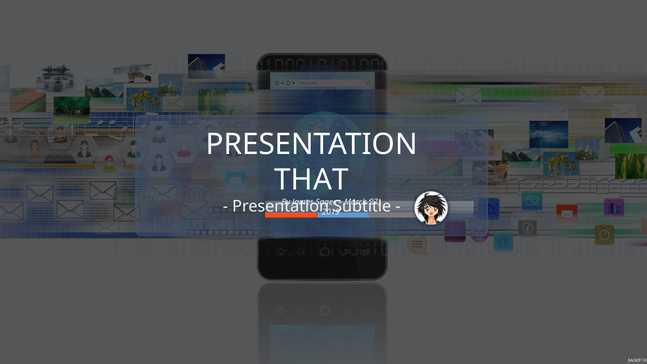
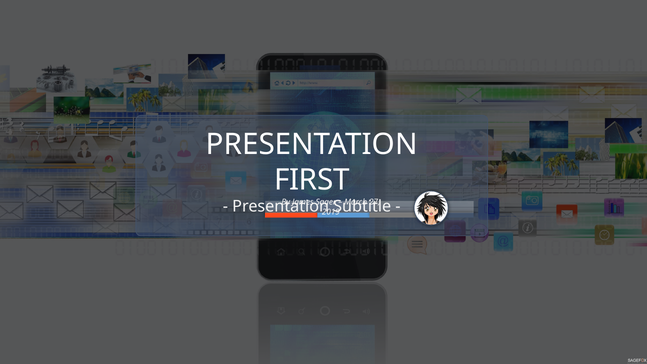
THAT: THAT -> FIRST
